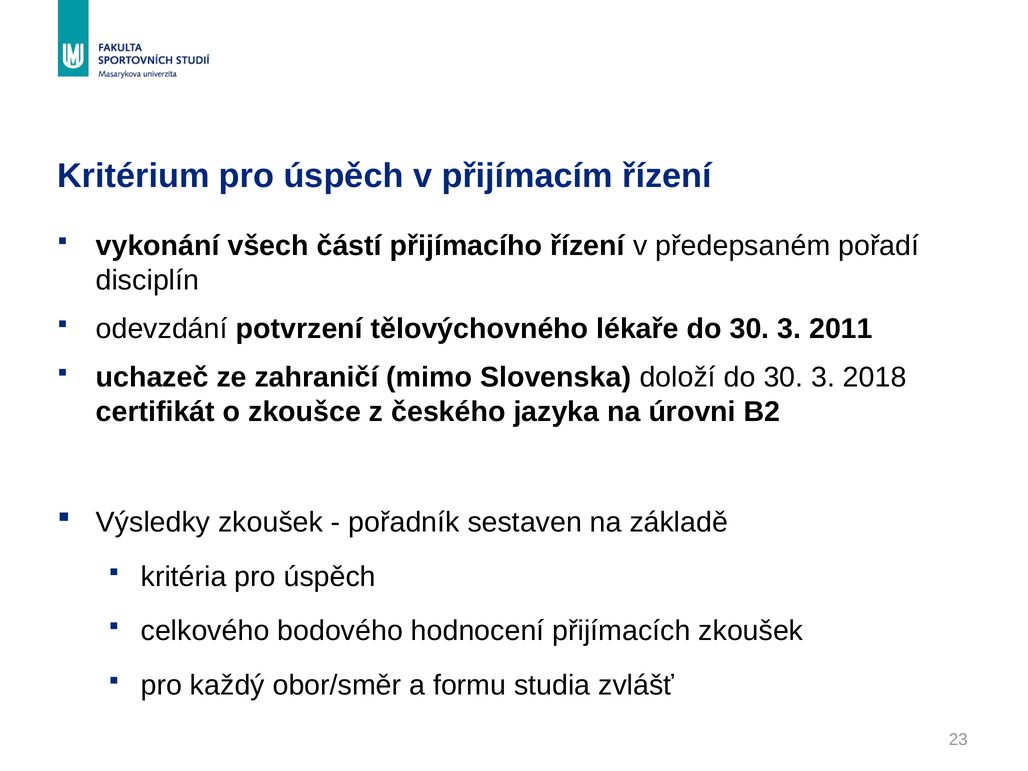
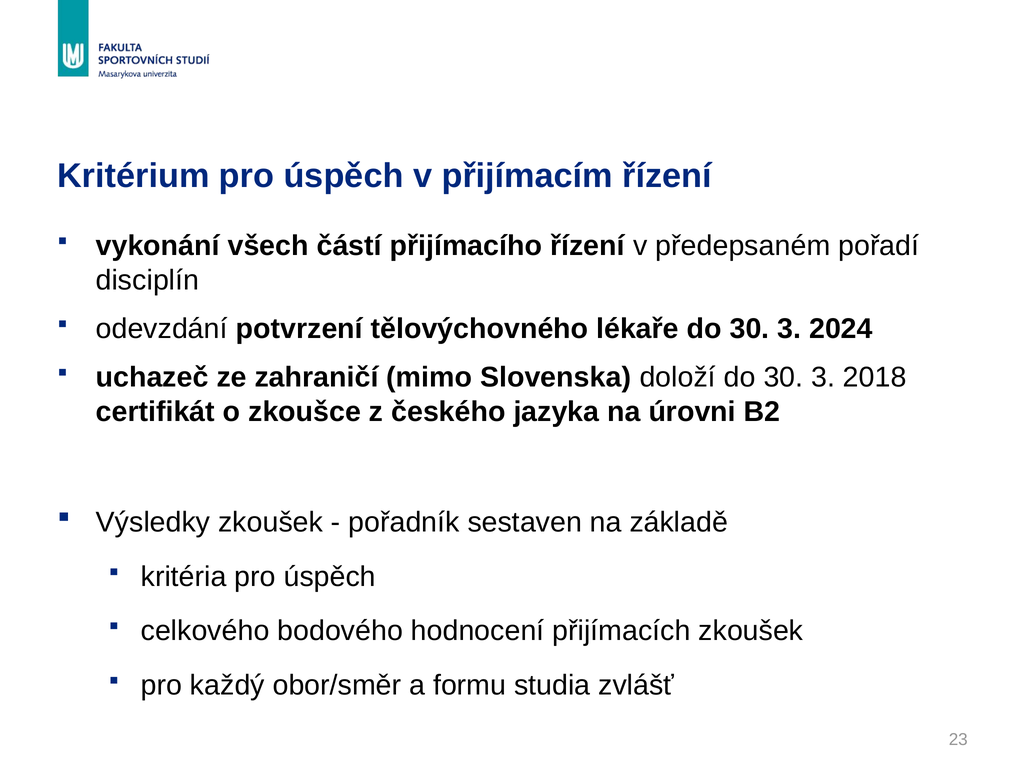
2011: 2011 -> 2024
